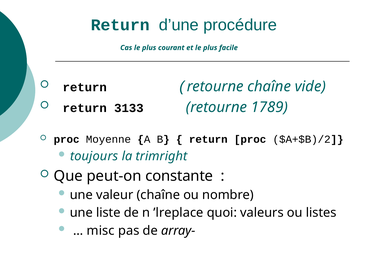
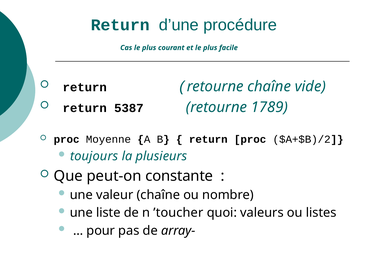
3133: 3133 -> 5387
trimright: trimright -> plusieurs
’lreplace: ’lreplace -> ’toucher
misc: misc -> pour
